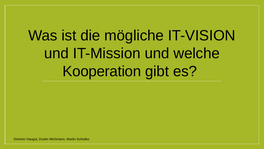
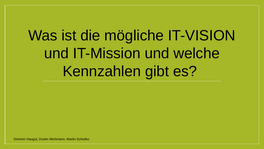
Kooperation: Kooperation -> Kennzahlen
